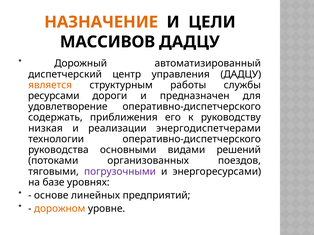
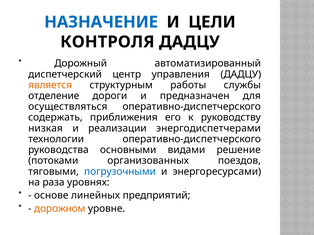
НАЗНАЧЕНИЕ colour: orange -> blue
МАССИВОВ: МАССИВОВ -> КОНТРОЛЯ
ресурсами at (54, 96): ресурсами -> отделение
удовлетворение: удовлетворение -> осуществляться
решений: решений -> решение
погрузочными colour: purple -> blue
базе: базе -> раза
